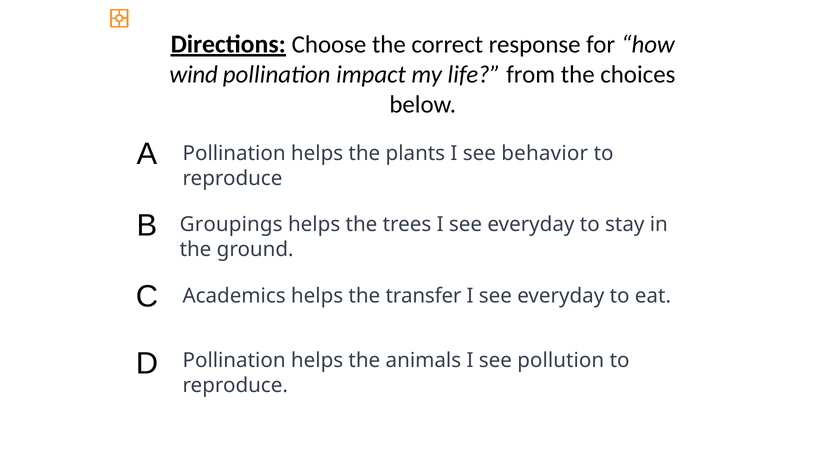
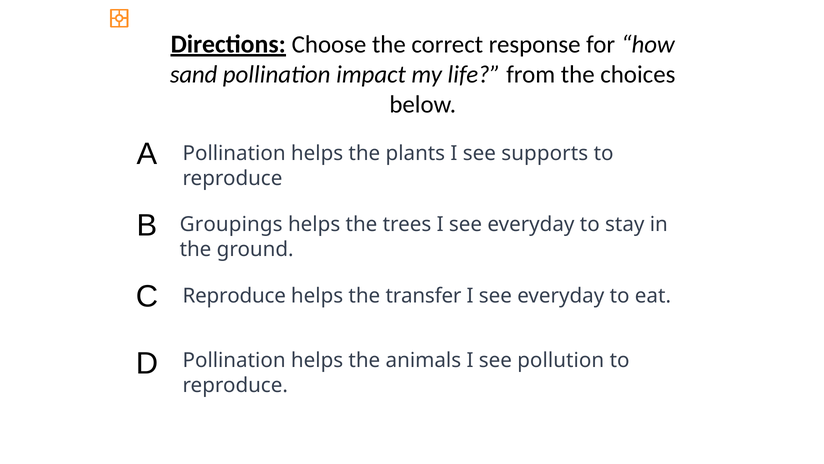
wind: wind -> sand
behavior: behavior -> supports
Academics at (234, 295): Academics -> Reproduce
